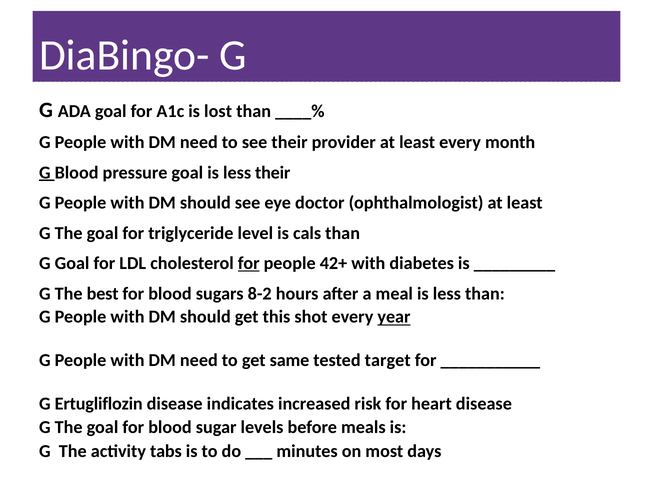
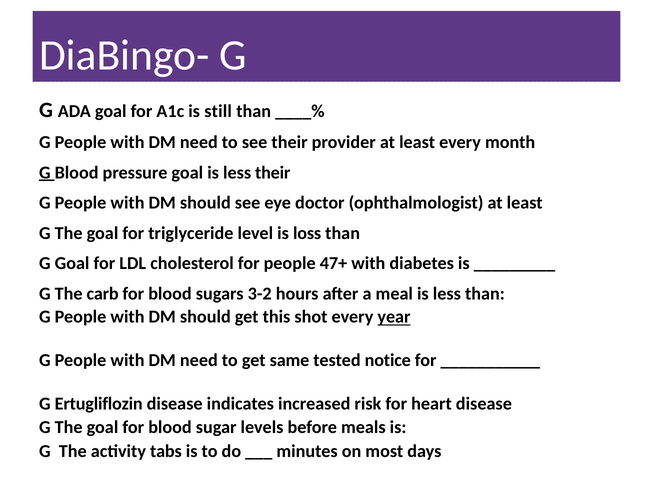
lost: lost -> still
cals: cals -> loss
for at (249, 263) underline: present -> none
42+: 42+ -> 47+
best: best -> carb
8-2: 8-2 -> 3-2
target: target -> notice
